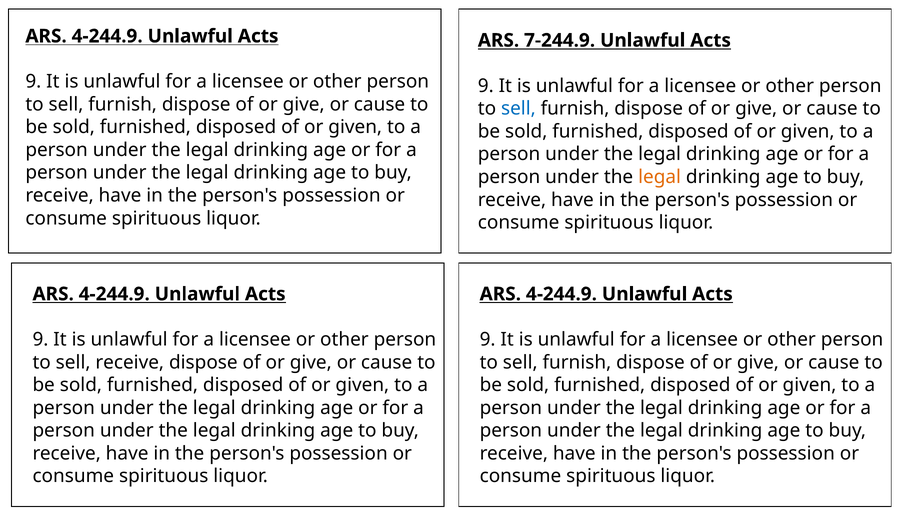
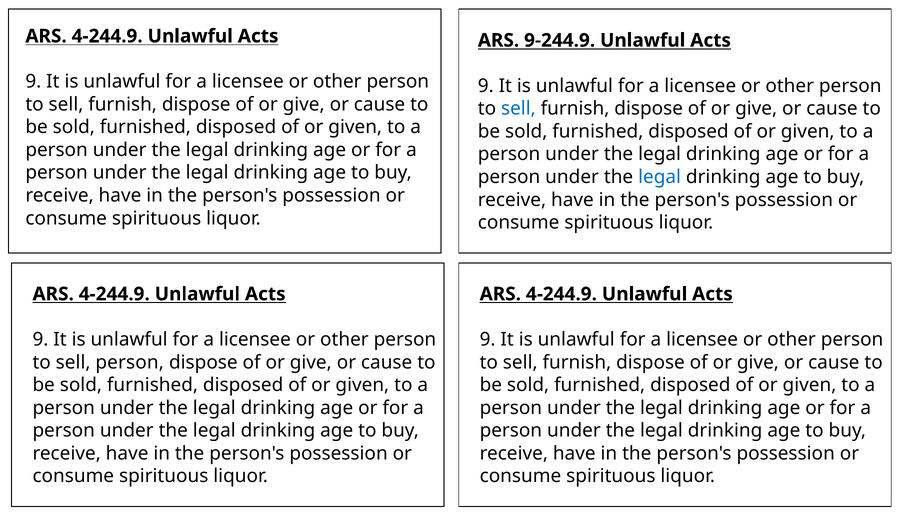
7-244.9: 7-244.9 -> 9-244.9
legal at (660, 177) colour: orange -> blue
sell receive: receive -> person
